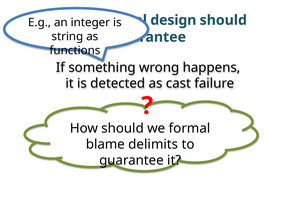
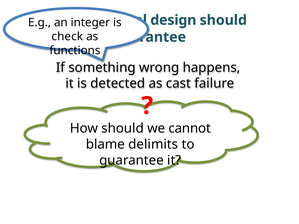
string: string -> check
formal: formal -> cannot
